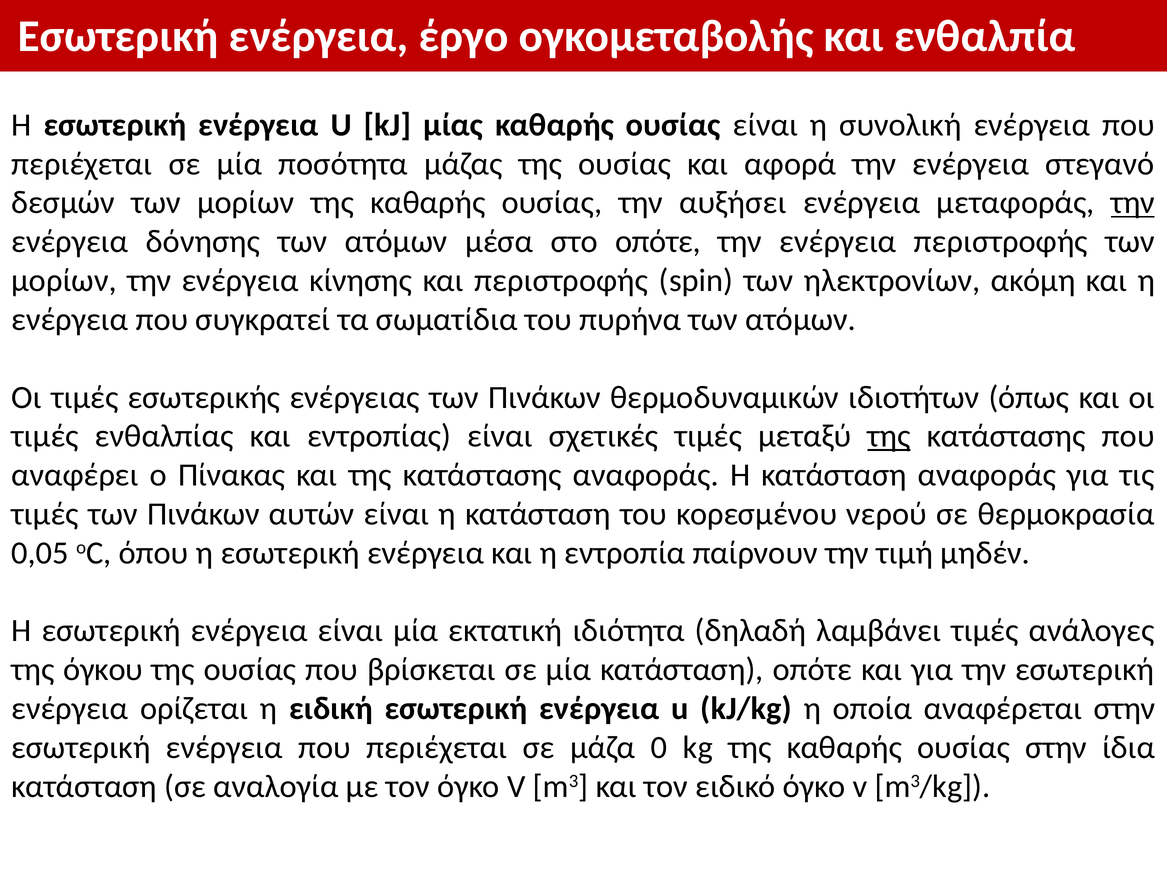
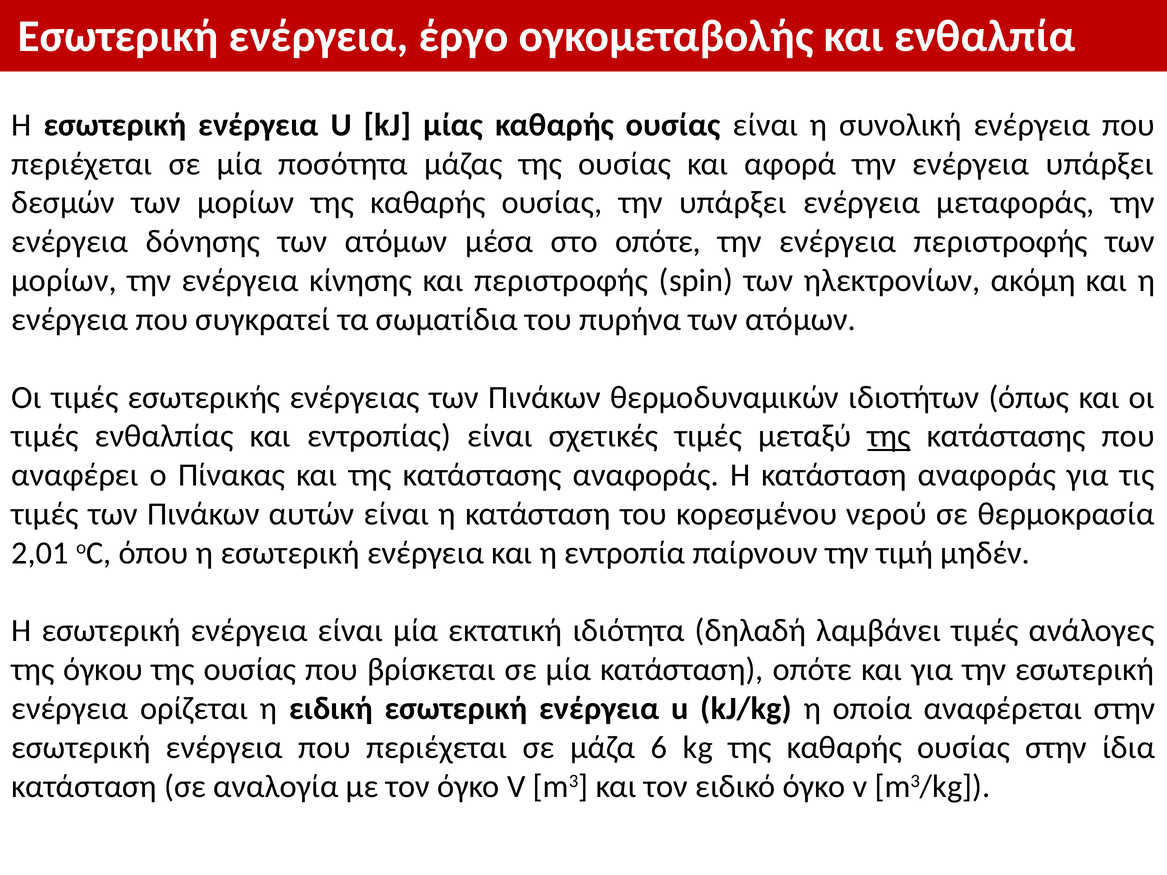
ενέργεια στεγανό: στεγανό -> υπάρξει
την αυξήσει: αυξήσει -> υπάρξει
την at (1133, 203) underline: present -> none
0,05: 0,05 -> 2,01
0: 0 -> 6
